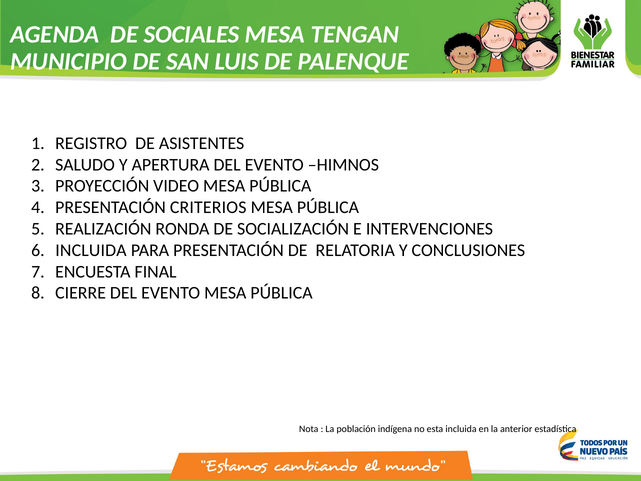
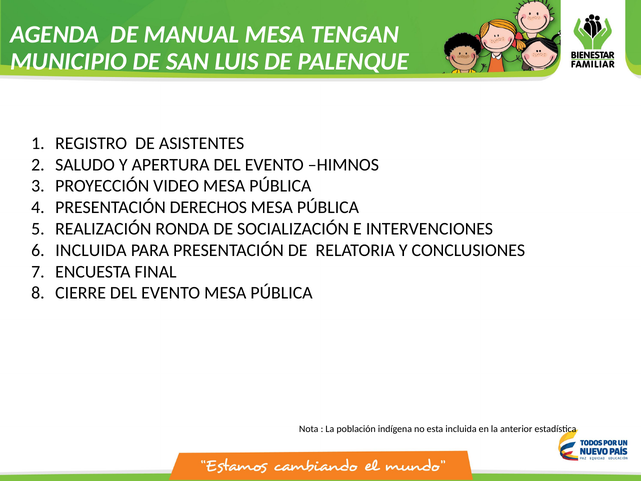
SOCIALES: SOCIALES -> MANUAL
CRITERIOS: CRITERIOS -> DERECHOS
